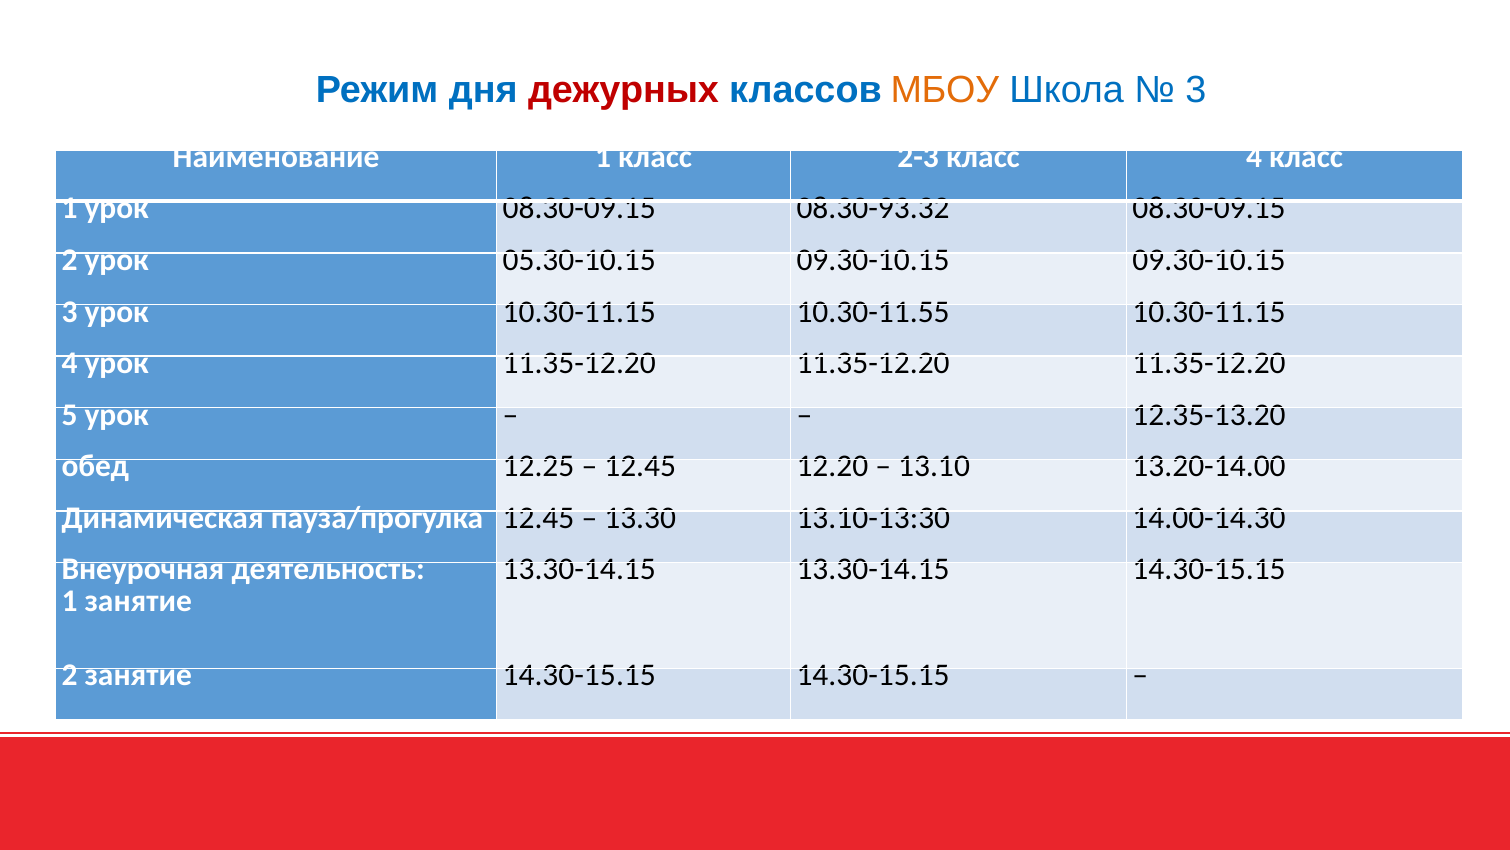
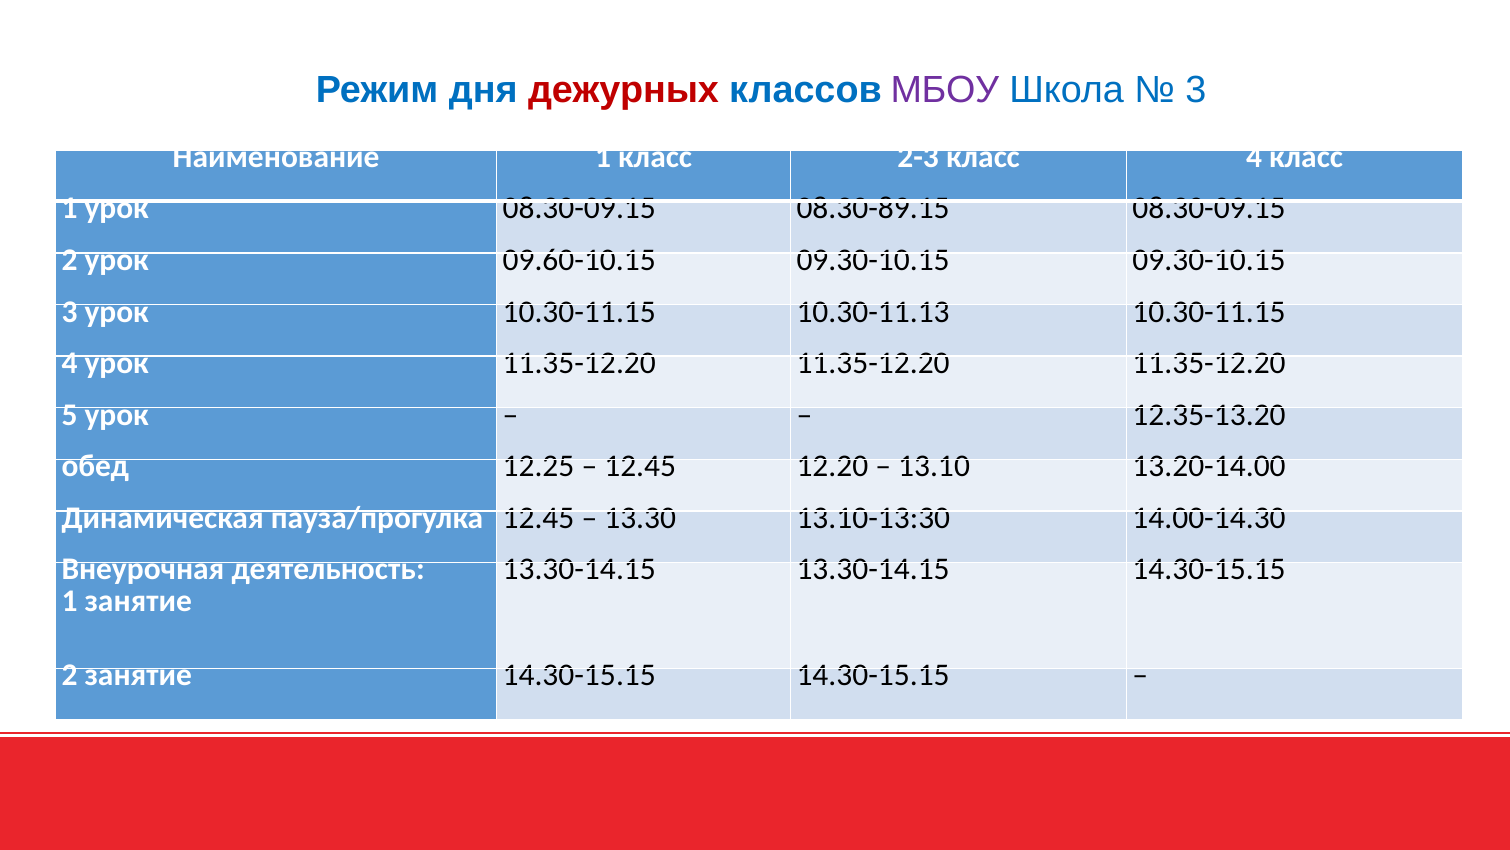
МБОУ colour: orange -> purple
08.30-93.32: 08.30-93.32 -> 08.30-89.15
05.30-10.15: 05.30-10.15 -> 09.60-10.15
10.30-11.55: 10.30-11.55 -> 10.30-11.13
